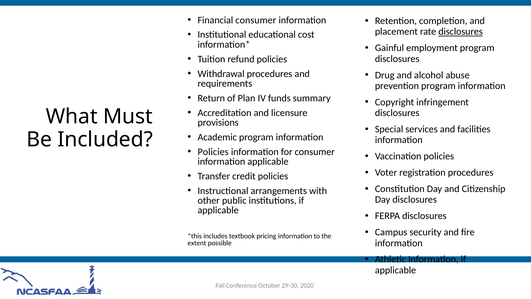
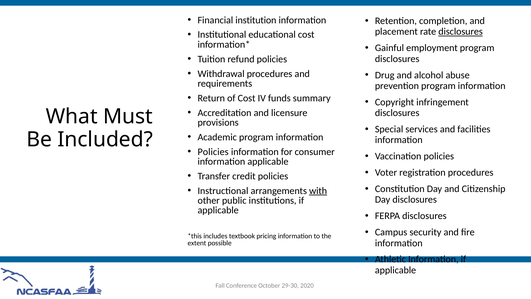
Financial consumer: consumer -> institution
of Plan: Plan -> Cost
with underline: none -> present
